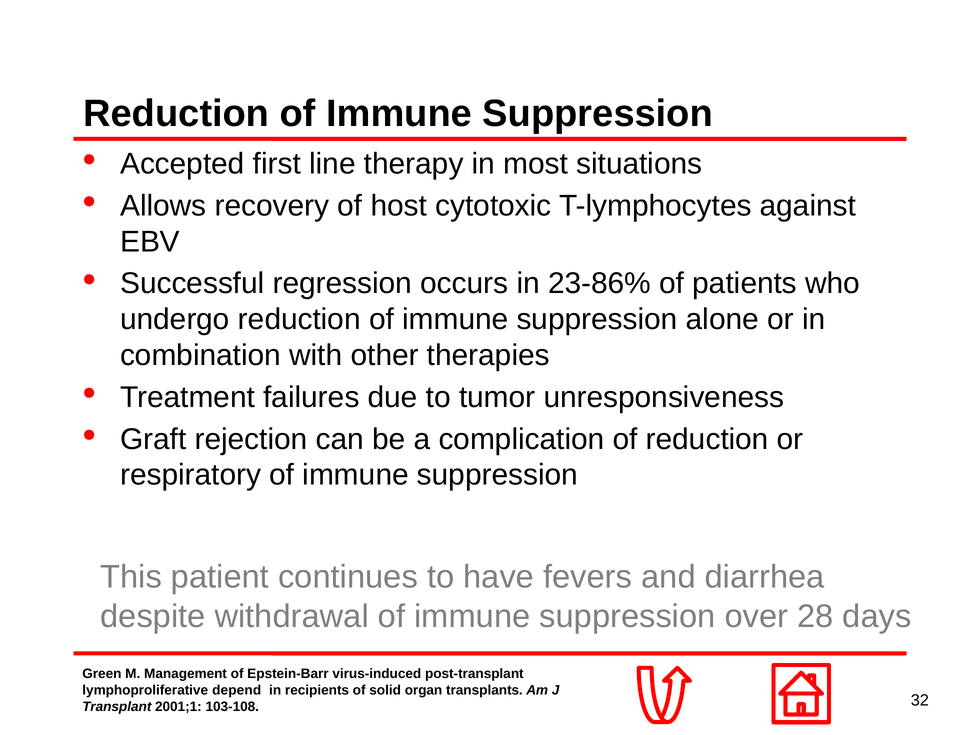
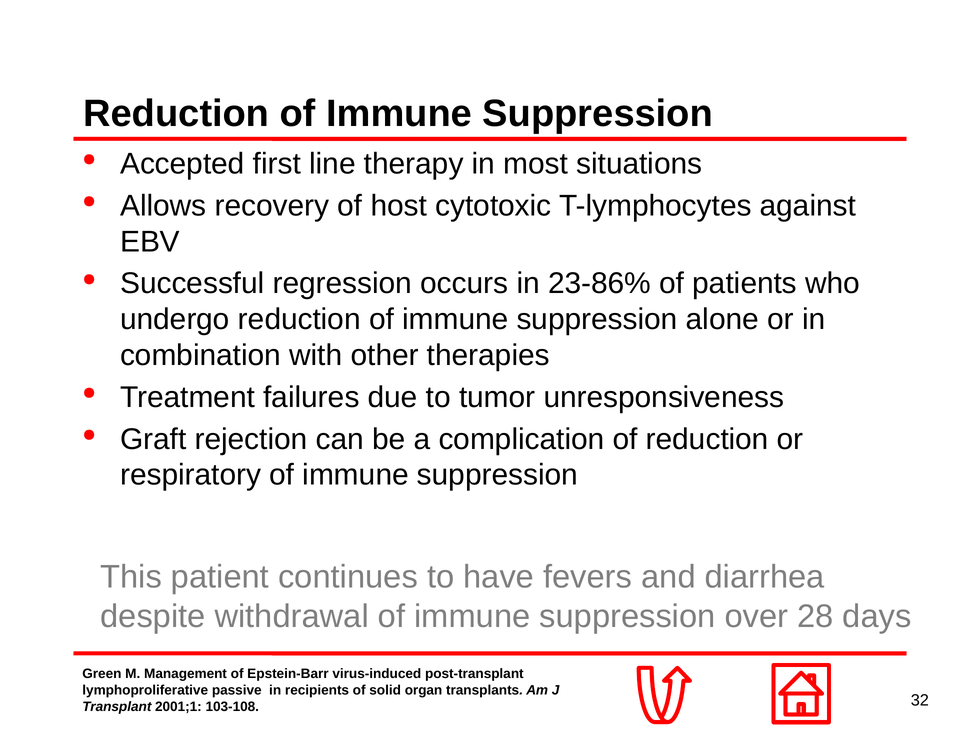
depend: depend -> passive
